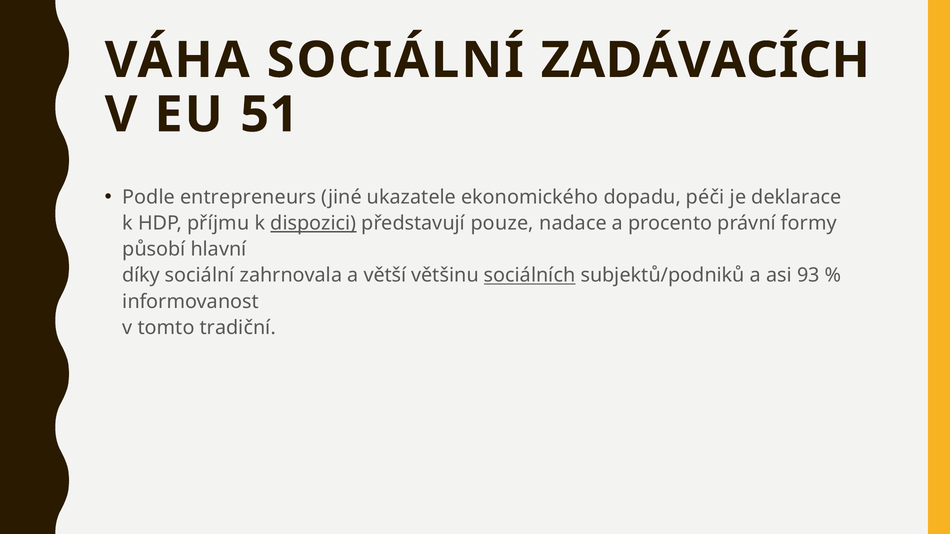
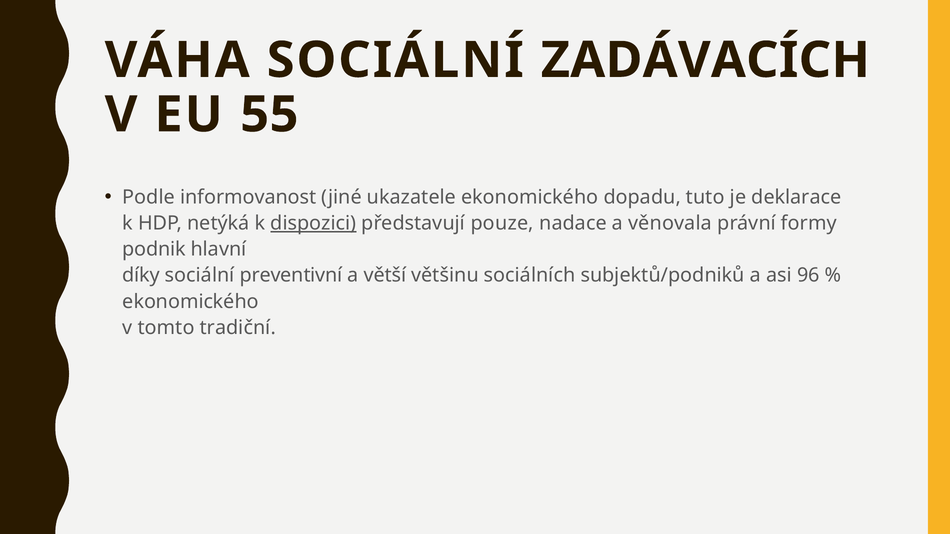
51: 51 -> 55
entrepreneurs: entrepreneurs -> informovanost
péči: péči -> tuto
příjmu: příjmu -> netýká
procento: procento -> věnovala
působí: působí -> podnik
zahrnovala: zahrnovala -> preventivní
sociálních underline: present -> none
93: 93 -> 96
informovanost at (191, 302): informovanost -> ekonomického
